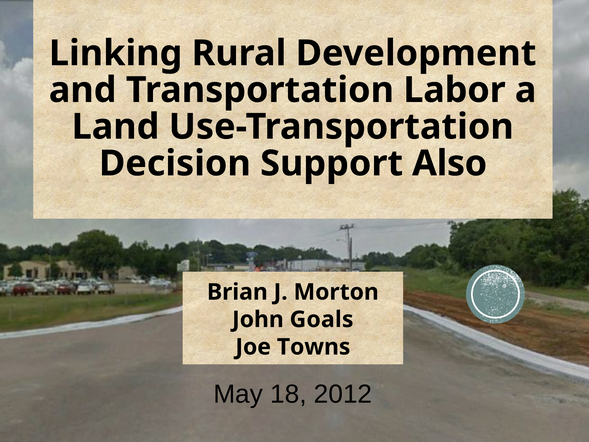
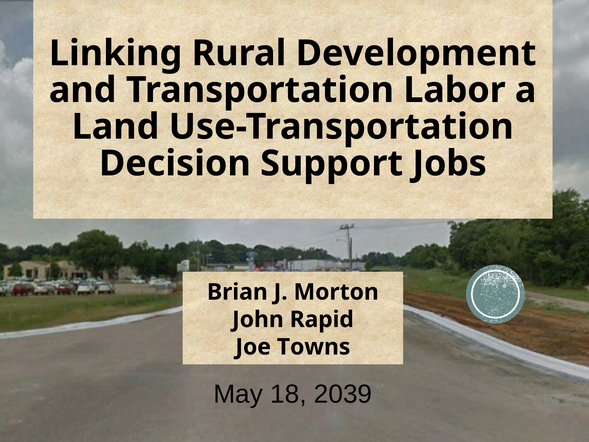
Also: Also -> Jobs
Goals: Goals -> Rapid
2012: 2012 -> 2039
